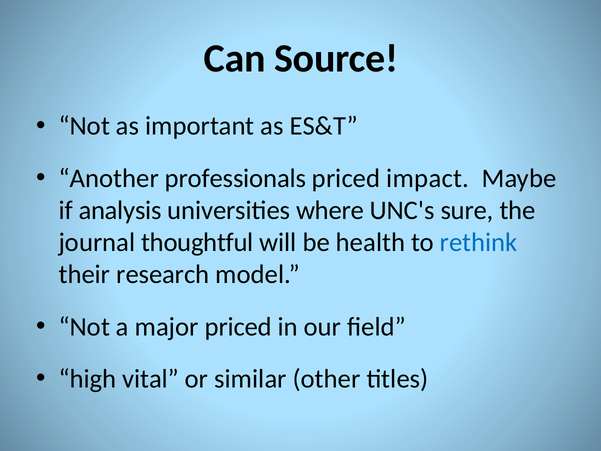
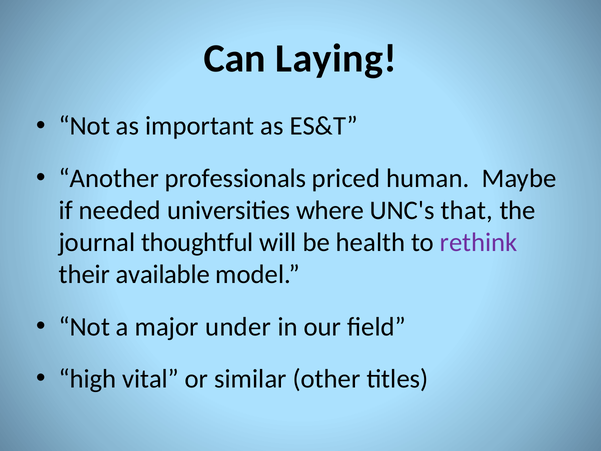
Source: Source -> Laying
impact: impact -> human
analysis: analysis -> needed
sure: sure -> that
rethink colour: blue -> purple
research: research -> available
major priced: priced -> under
